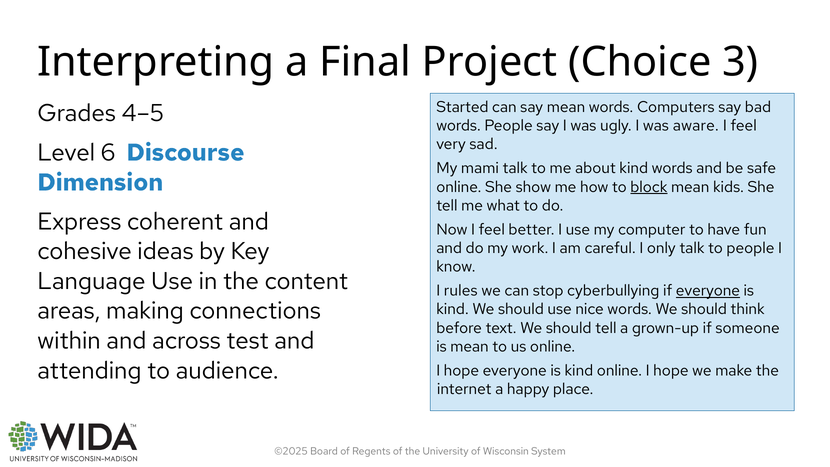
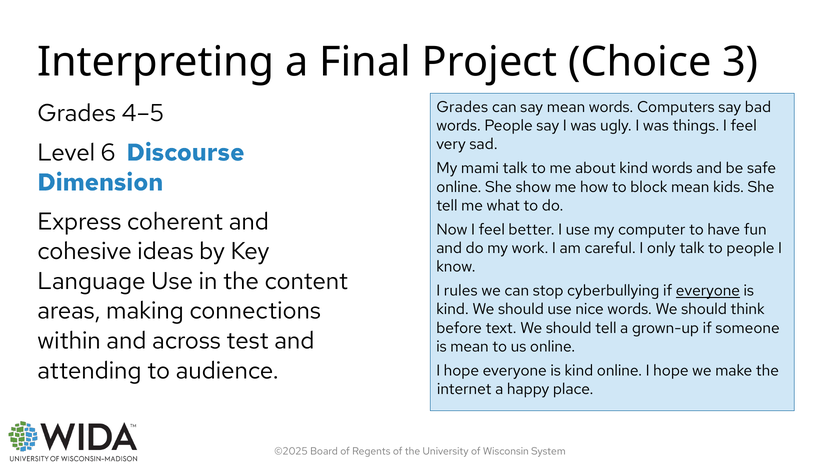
Started at (462, 107): Started -> Grades
aware: aware -> things
block underline: present -> none
